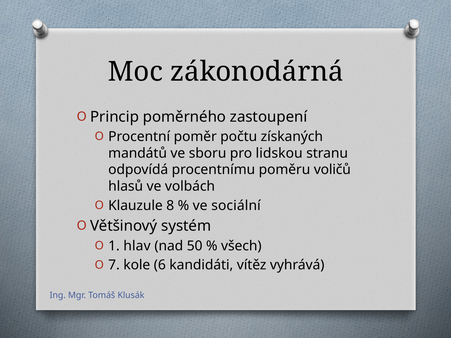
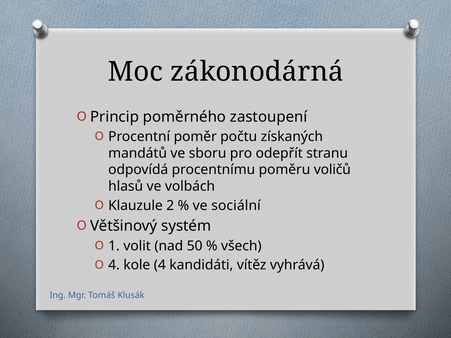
lidskou: lidskou -> odepřít
8: 8 -> 2
hlav: hlav -> volit
7 at (114, 265): 7 -> 4
kole 6: 6 -> 4
